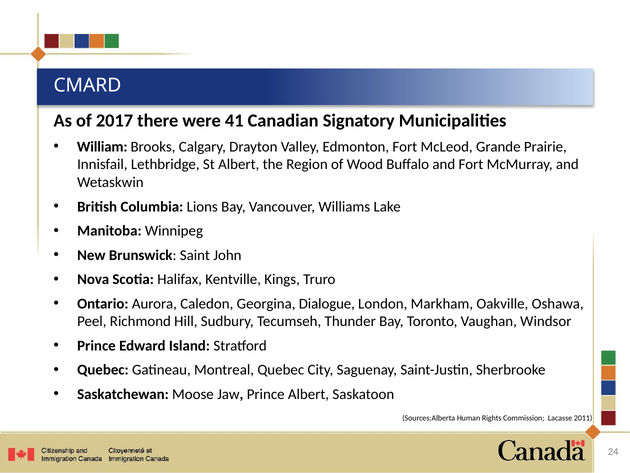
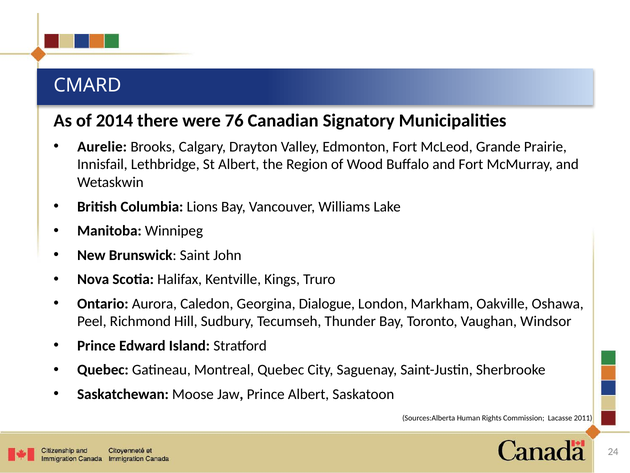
2017: 2017 -> 2014
41: 41 -> 76
William: William -> Aurelie
